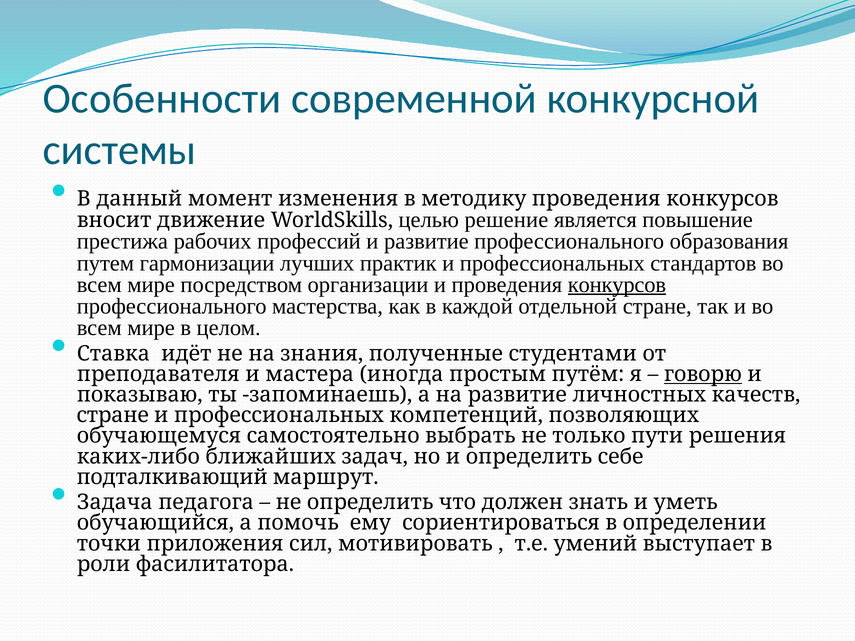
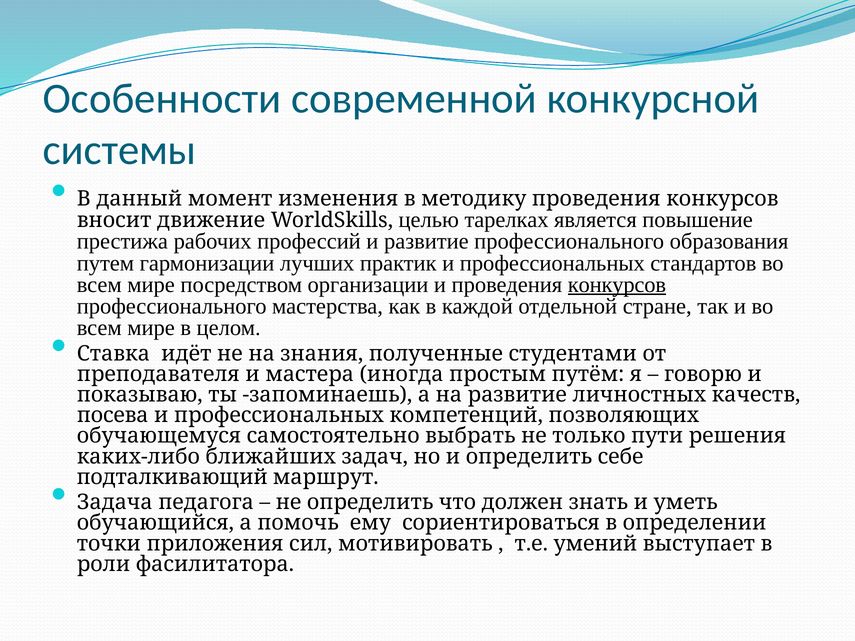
решение: решение -> тарелках
говорю underline: present -> none
стране at (113, 416): стране -> посева
